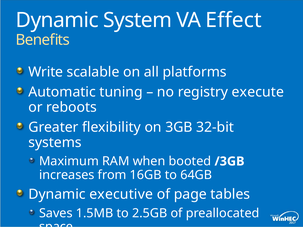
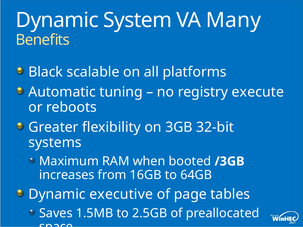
Effect: Effect -> Many
Write: Write -> Black
